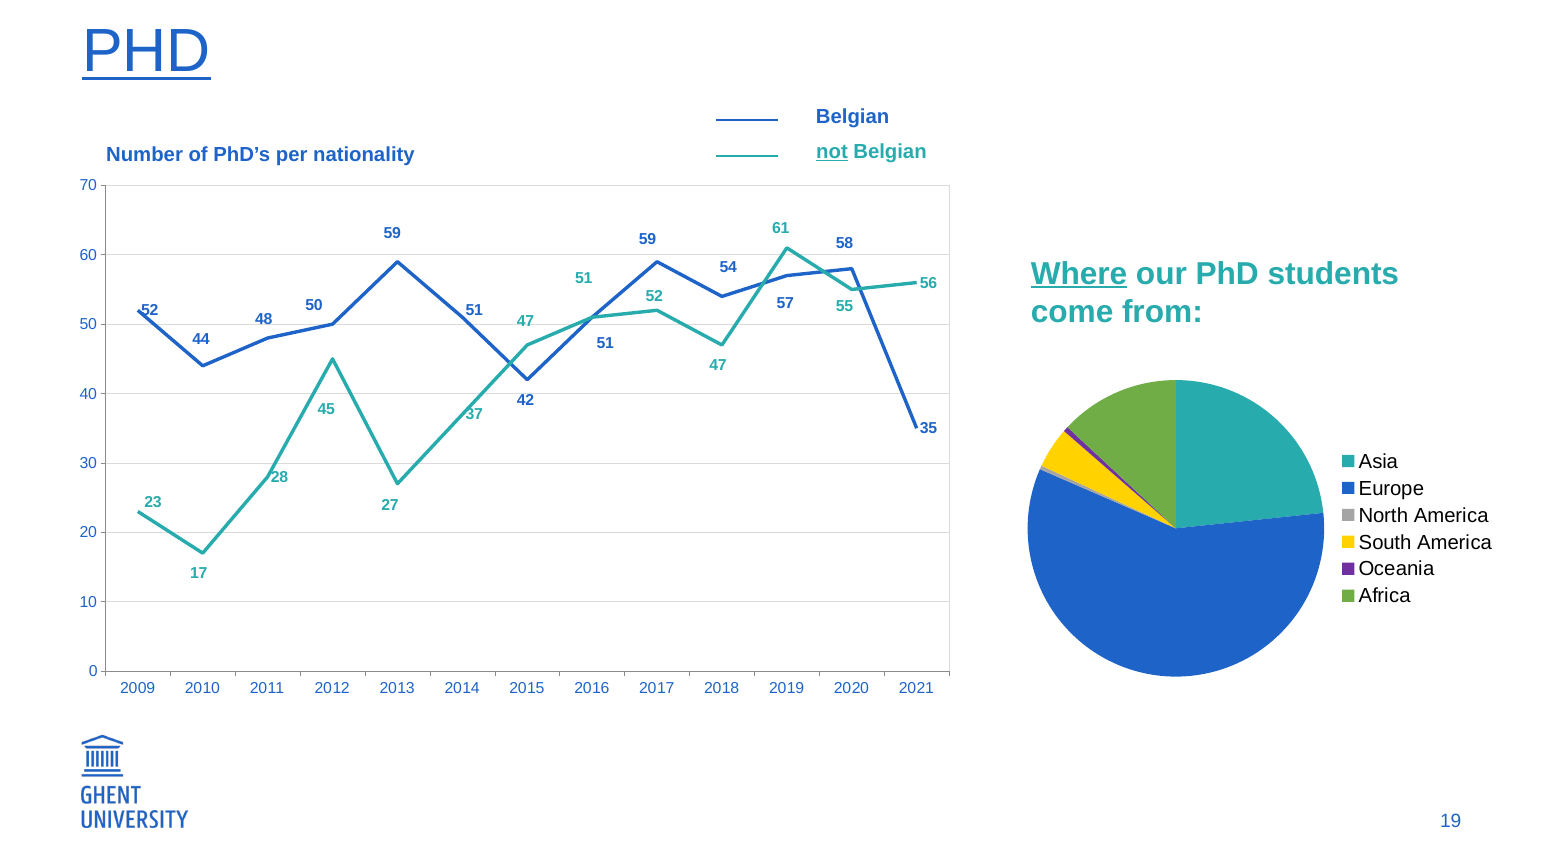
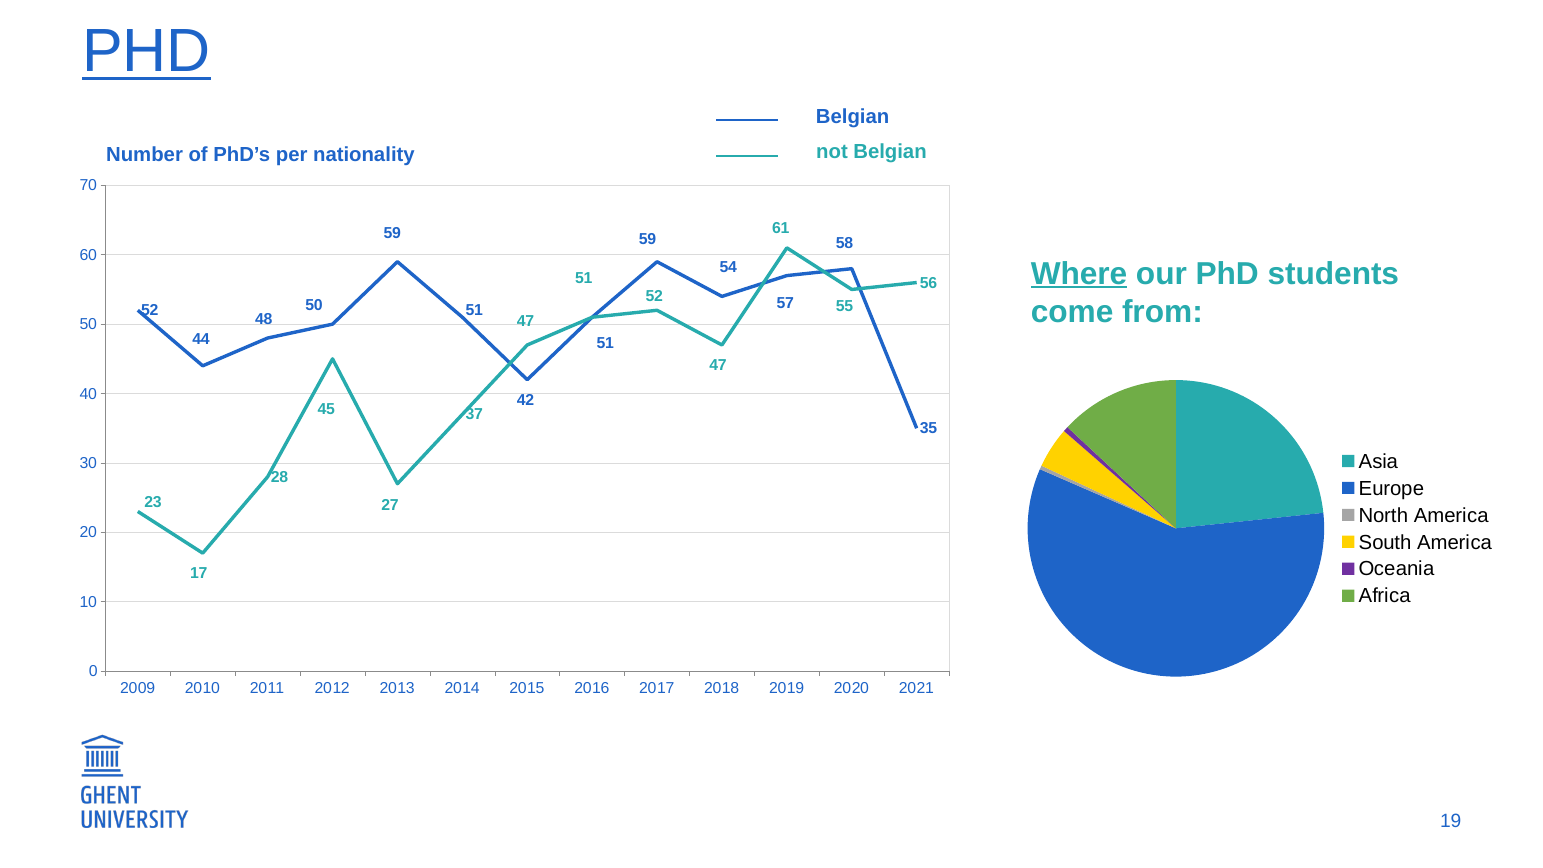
not underline: present -> none
